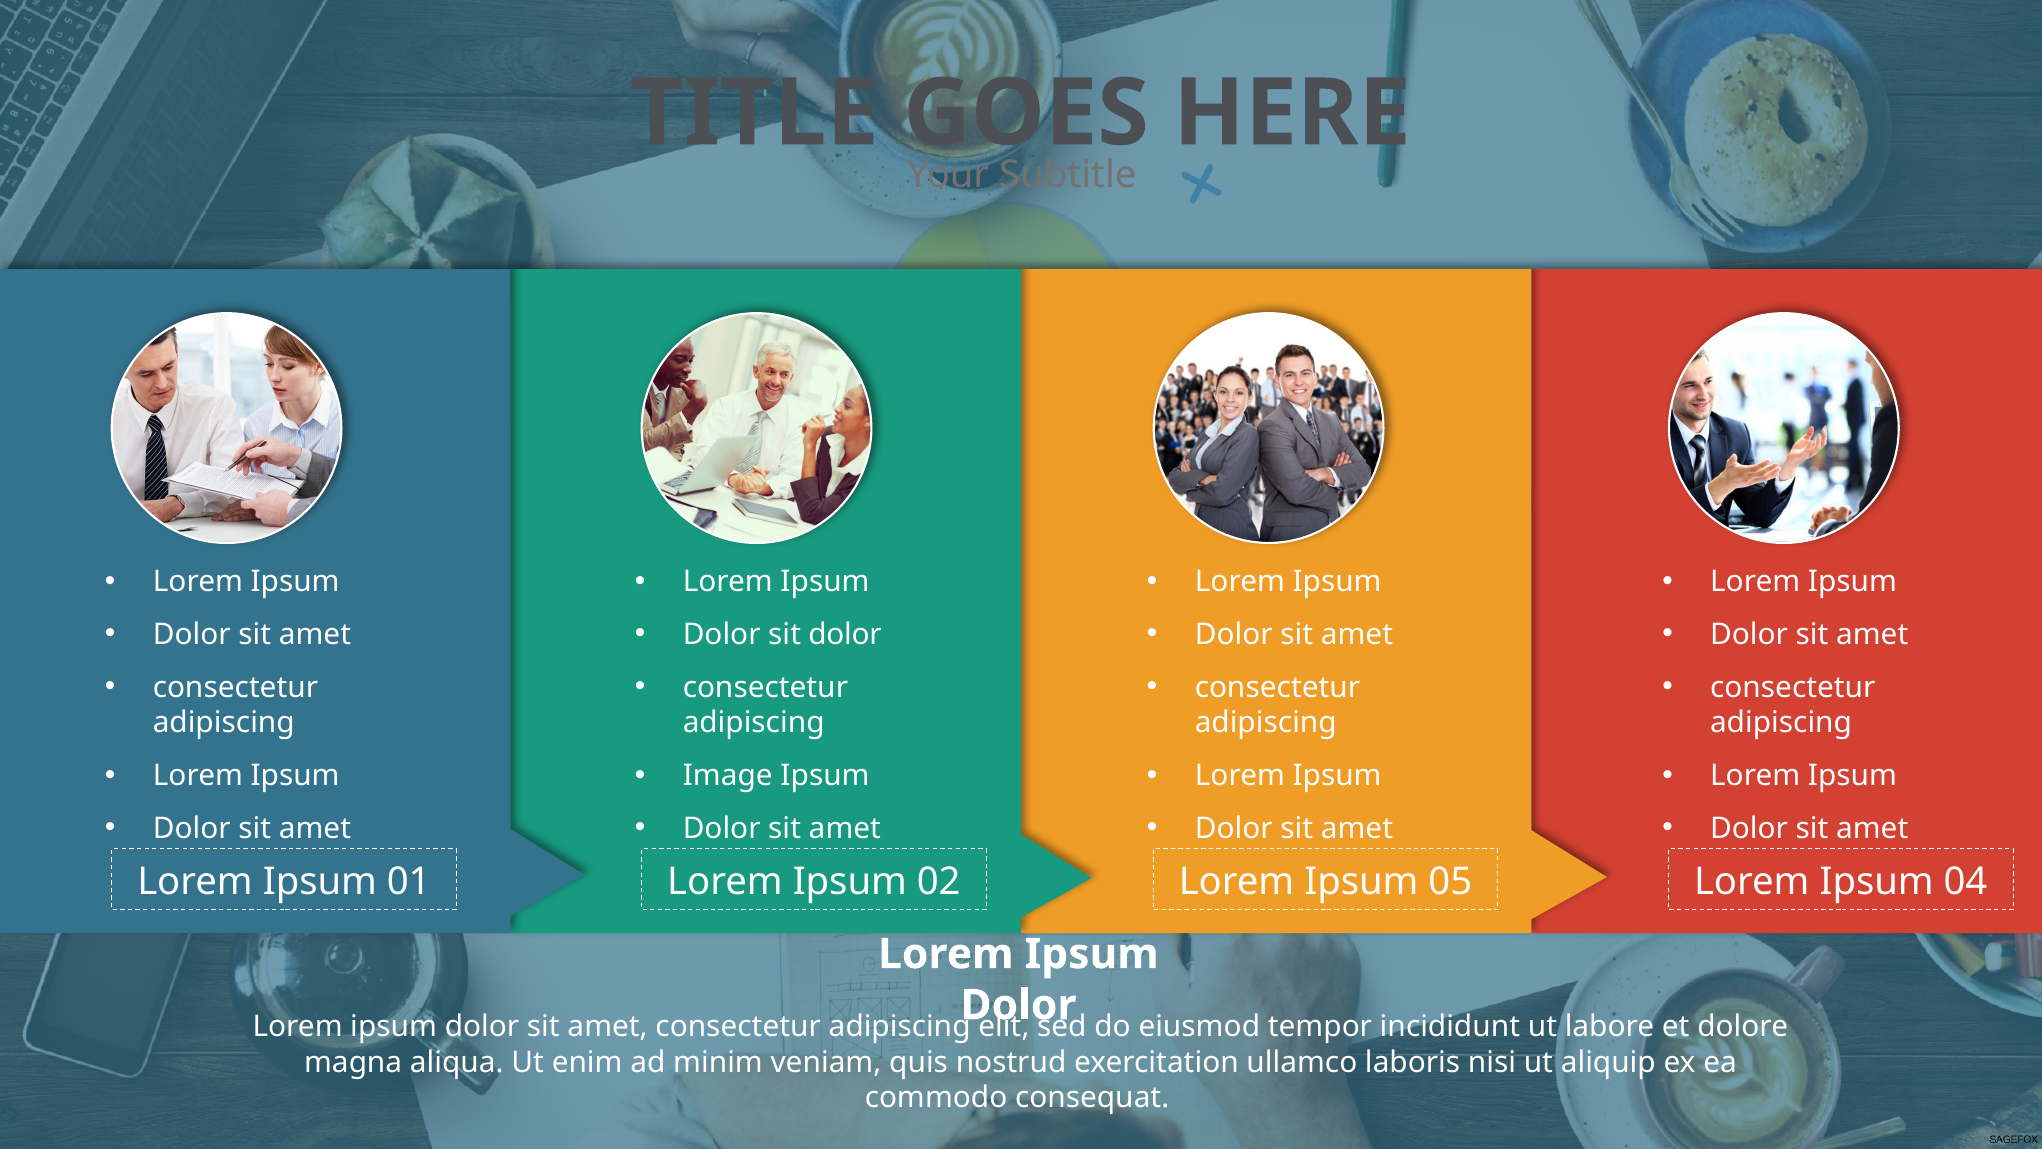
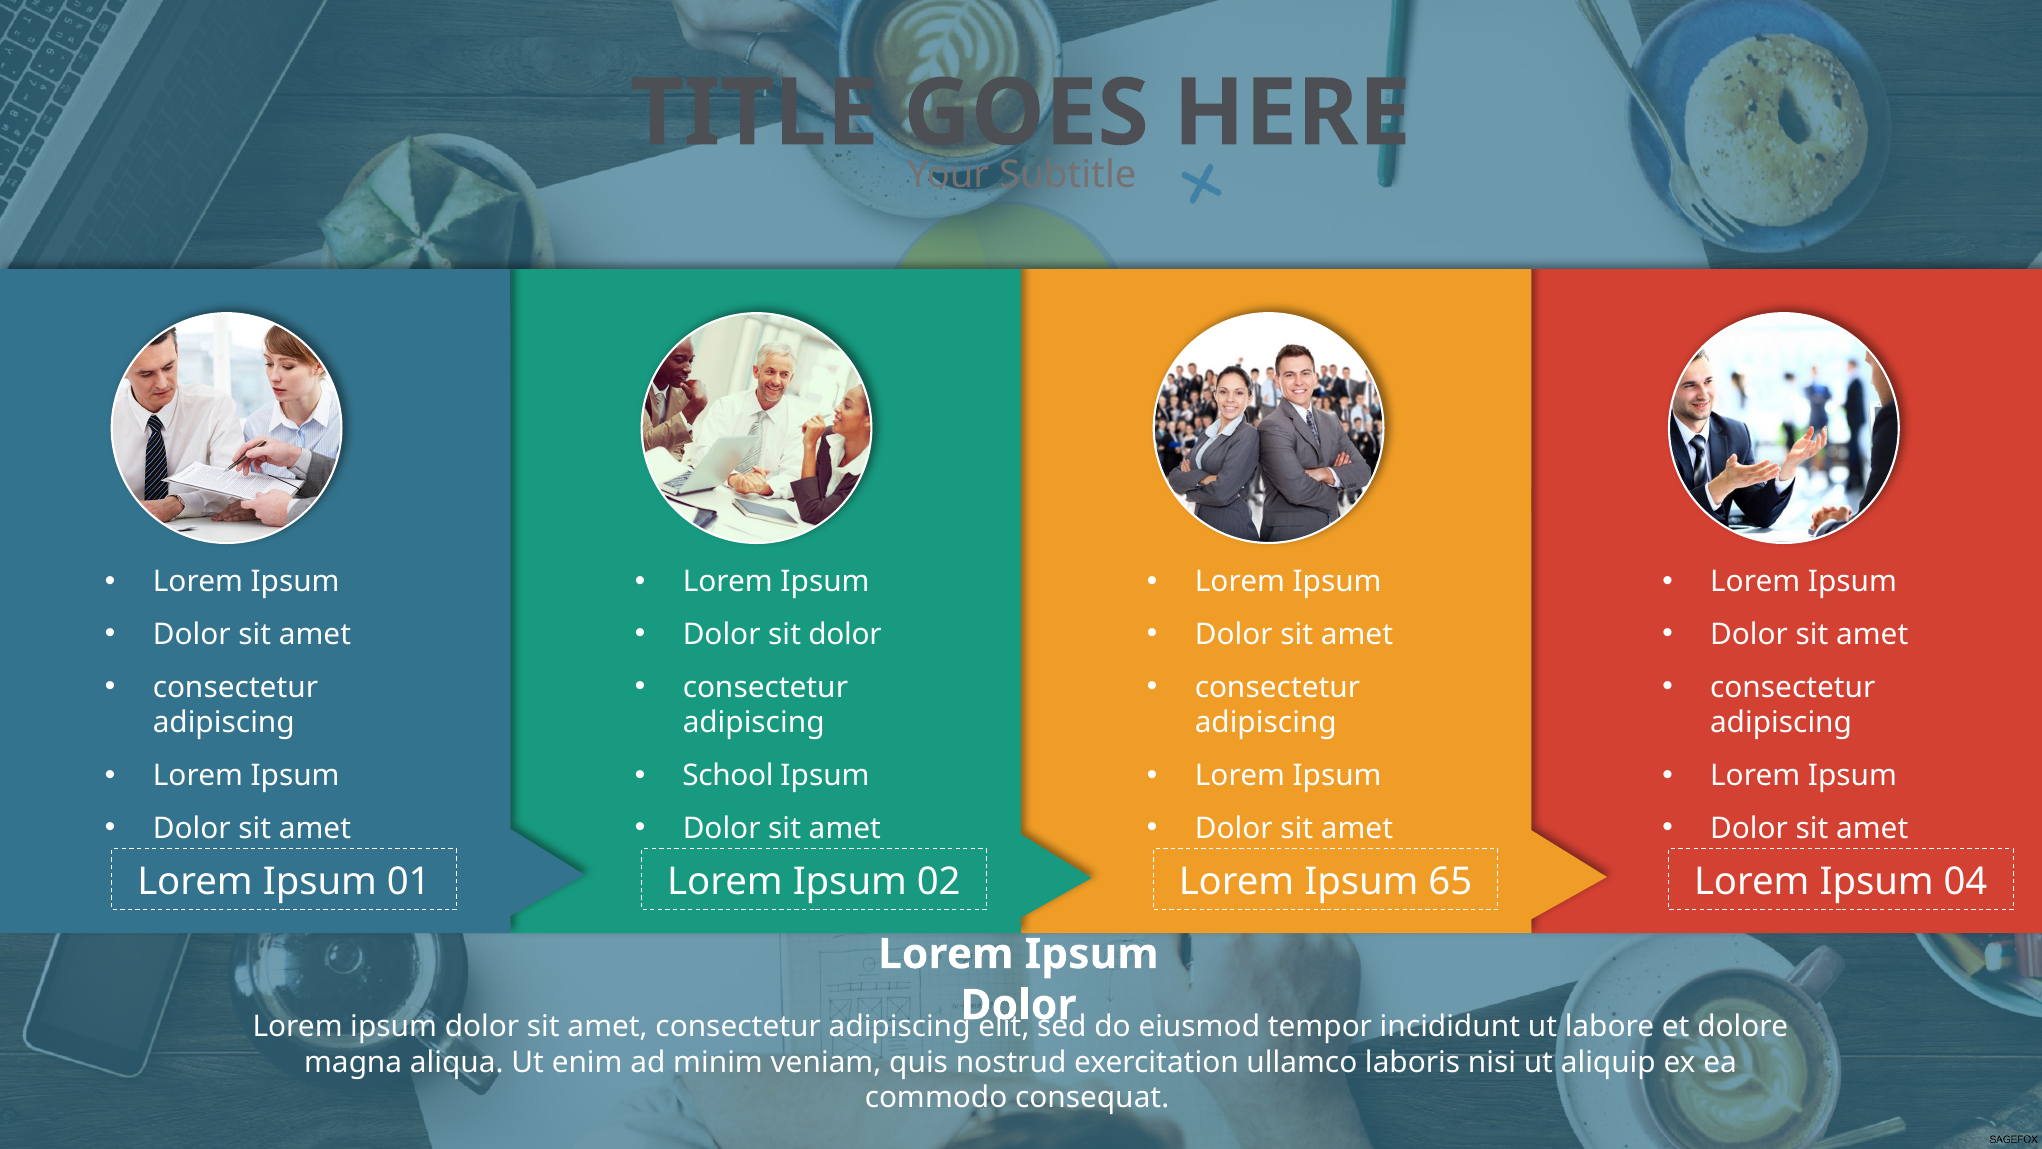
Image: Image -> School
05: 05 -> 65
